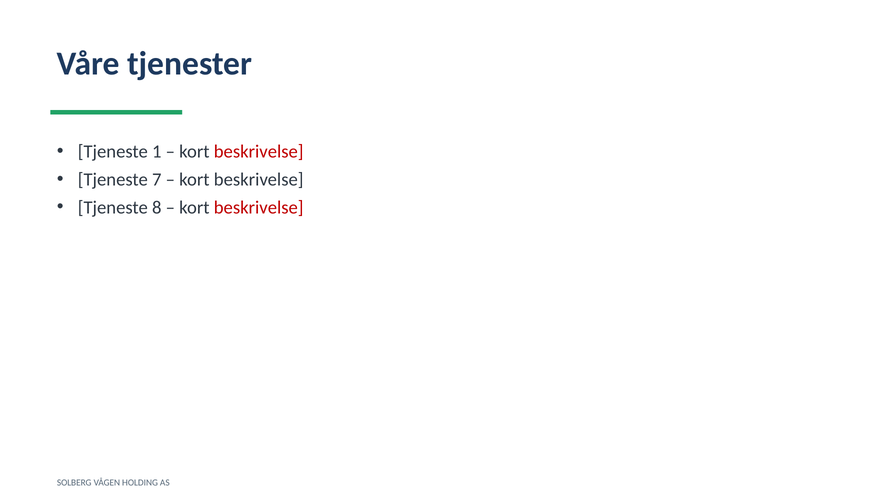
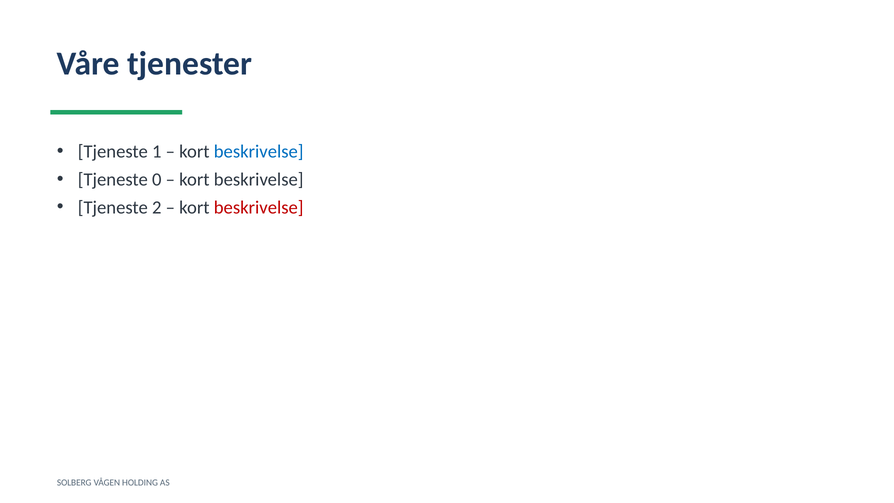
beskrivelse at (259, 151) colour: red -> blue
7: 7 -> 0
8: 8 -> 2
